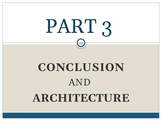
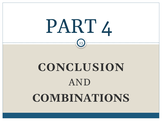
3: 3 -> 4
ARCHITECTURE: ARCHITECTURE -> COMBINATIONS
